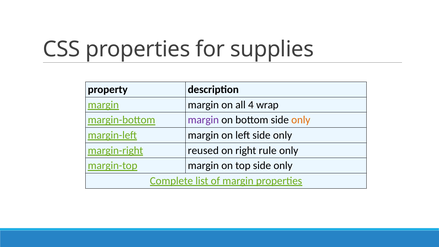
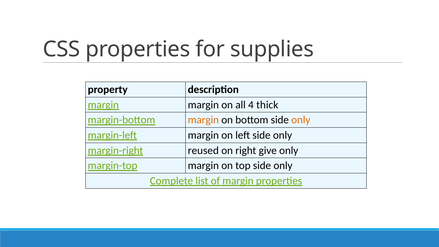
wrap: wrap -> thick
margin at (203, 120) colour: purple -> orange
rule: rule -> give
